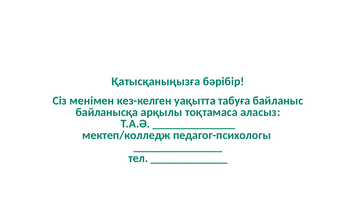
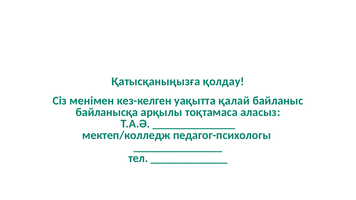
бәрібір: бәрібір -> қолдау
табуға: табуға -> қалай
